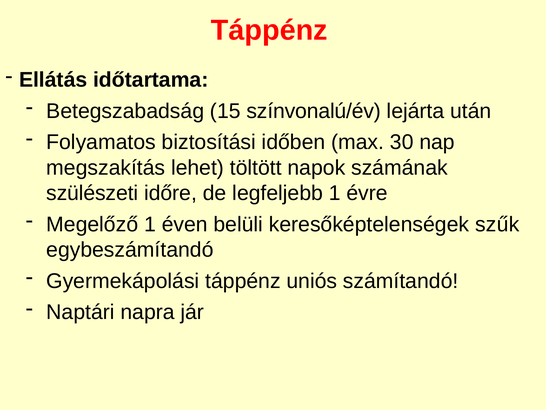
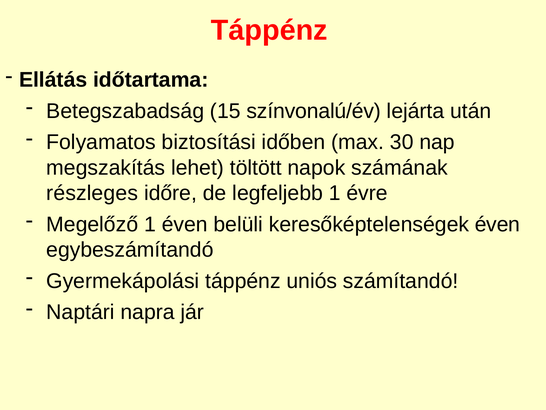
szülészeti: szülészeti -> részleges
keresőképtelenségek szűk: szűk -> éven
